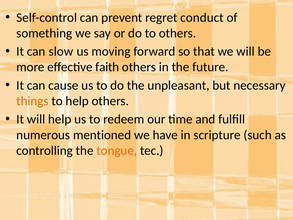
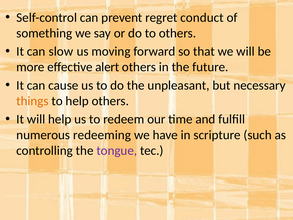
faith: faith -> alert
mentioned: mentioned -> redeeming
tongue colour: orange -> purple
